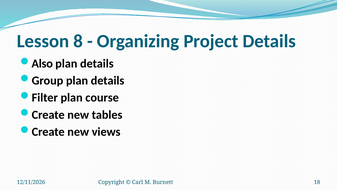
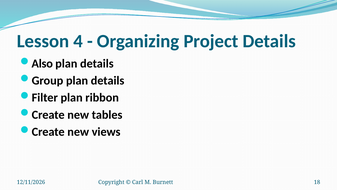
8: 8 -> 4
course: course -> ribbon
